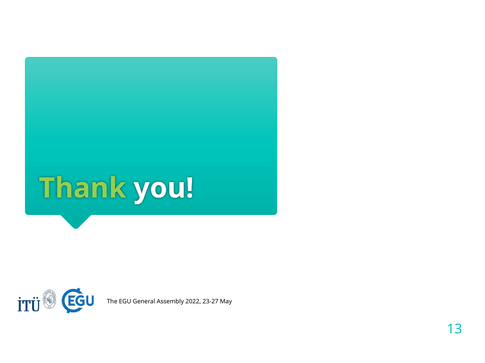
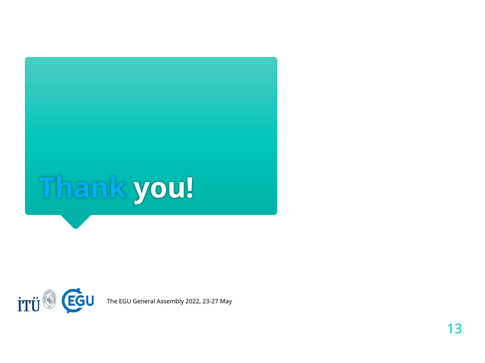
Thank colour: light green -> light blue
